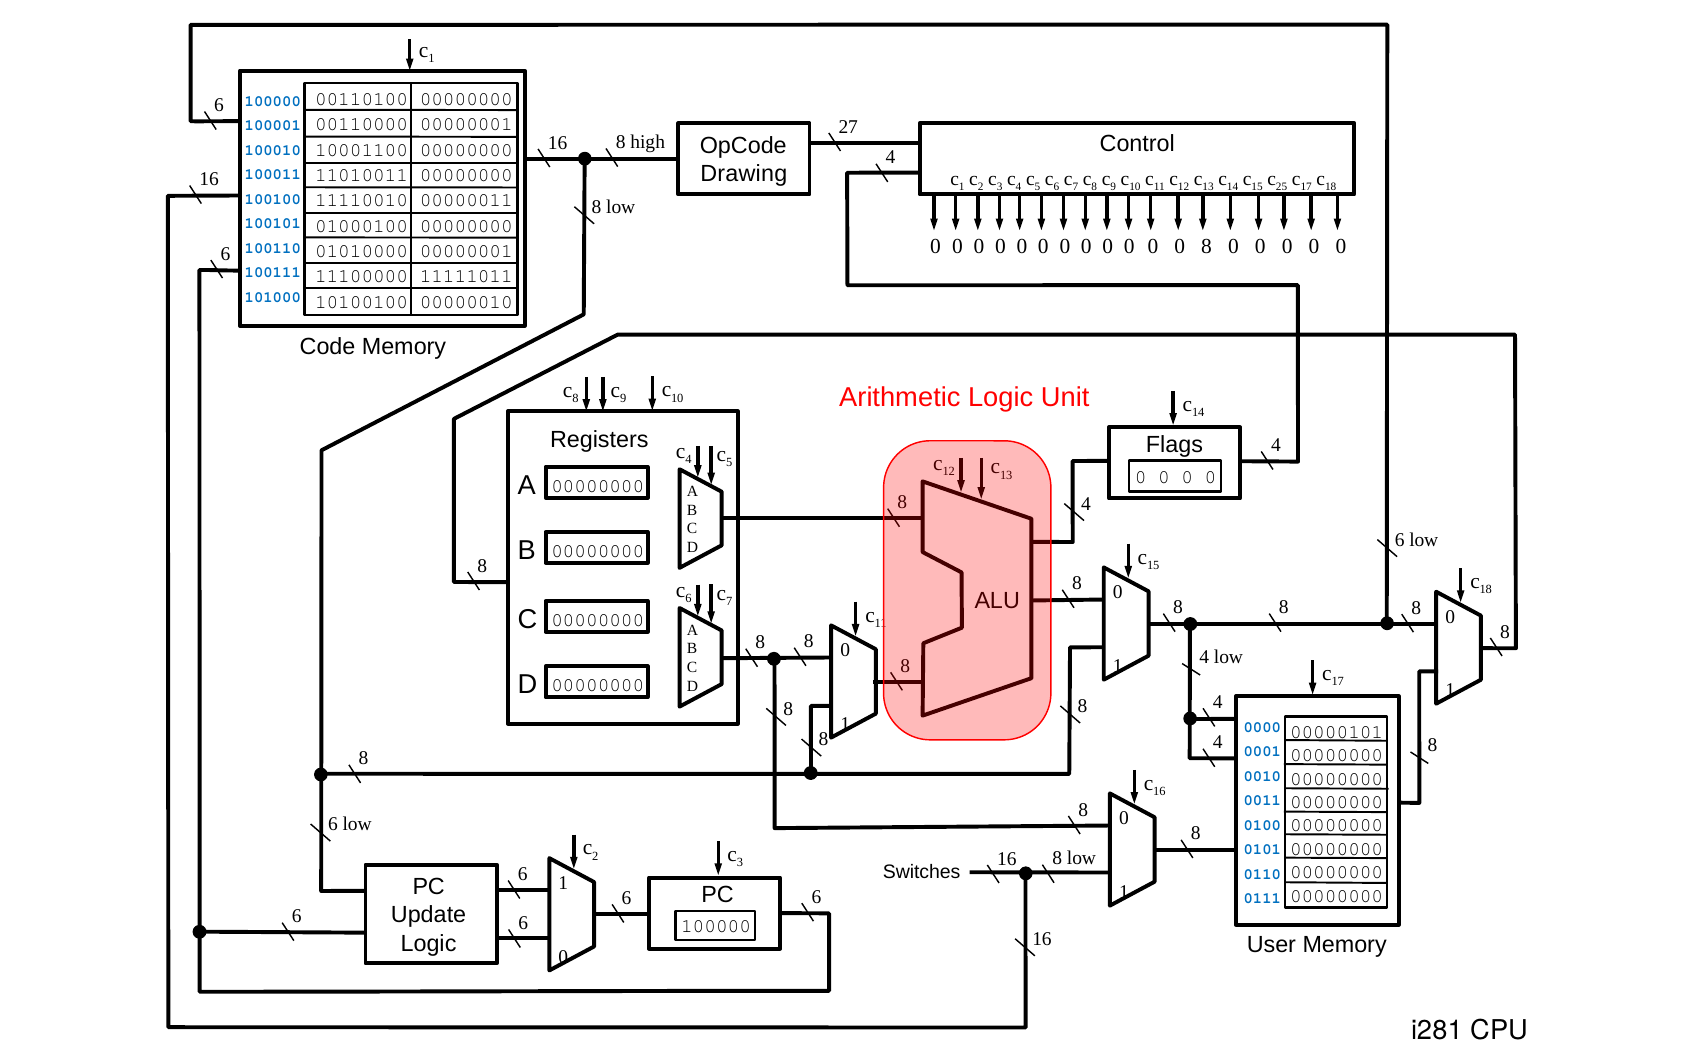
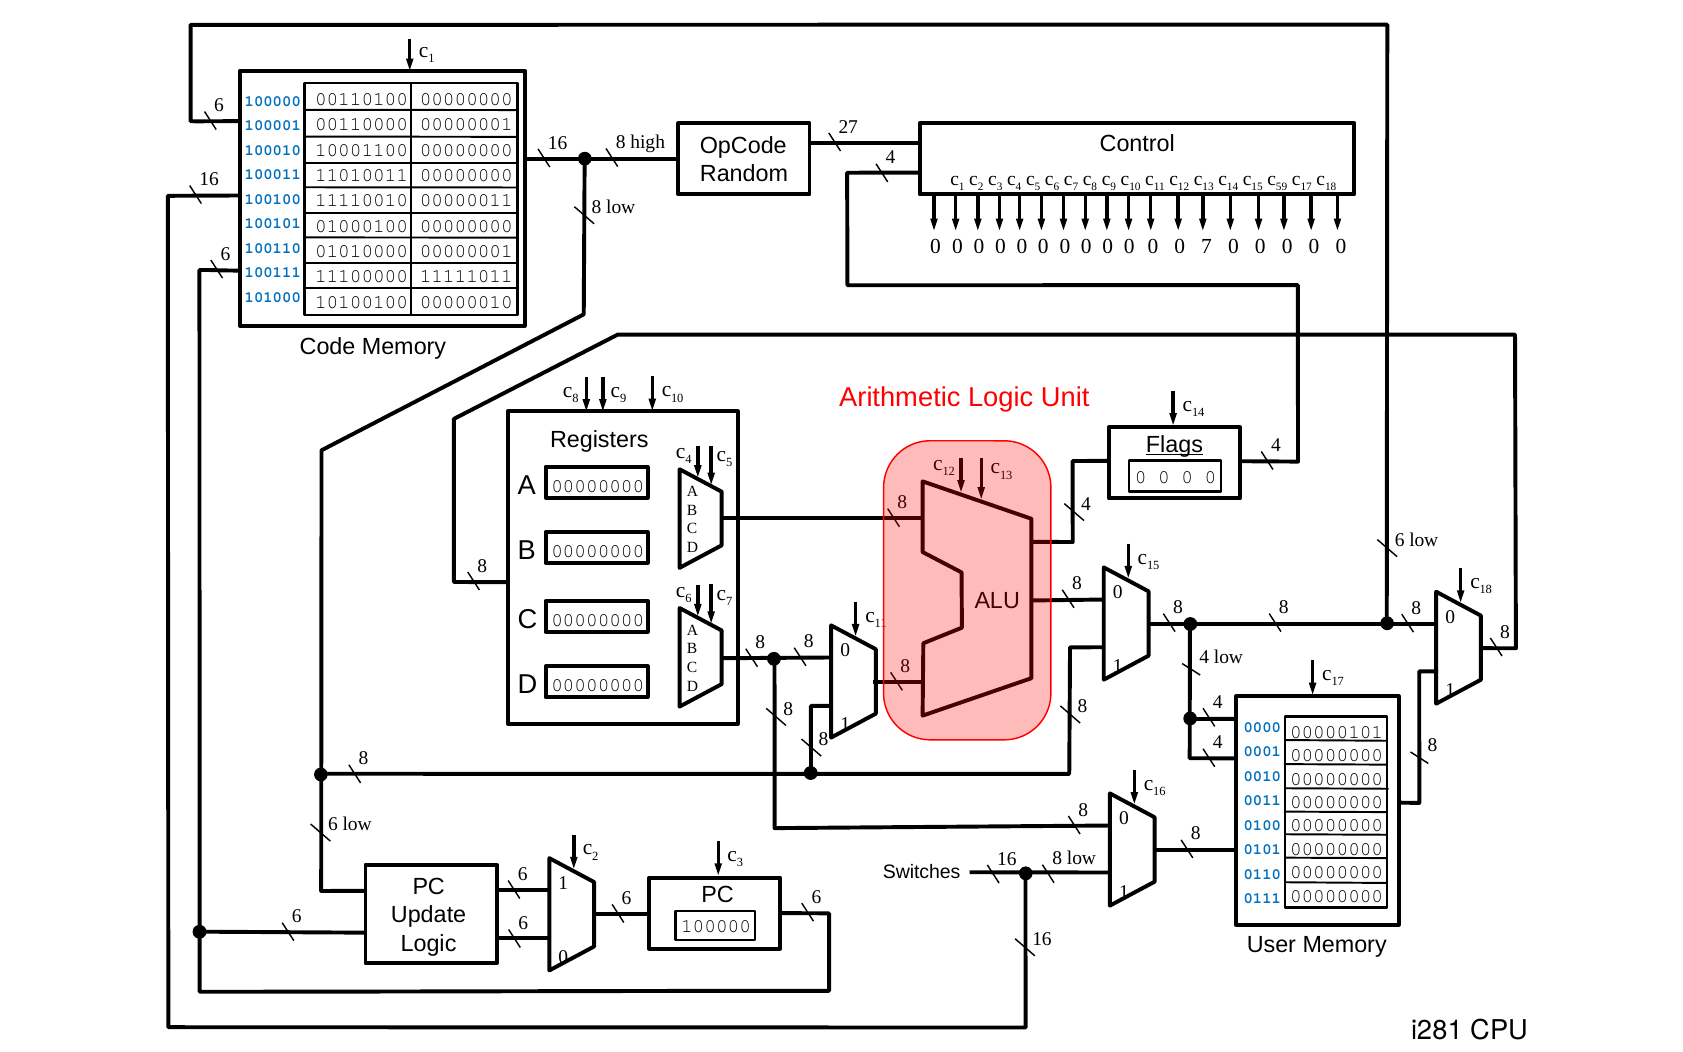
Drawing: Drawing -> Random
25: 25 -> 59
0 8: 8 -> 7
Flags underline: none -> present
